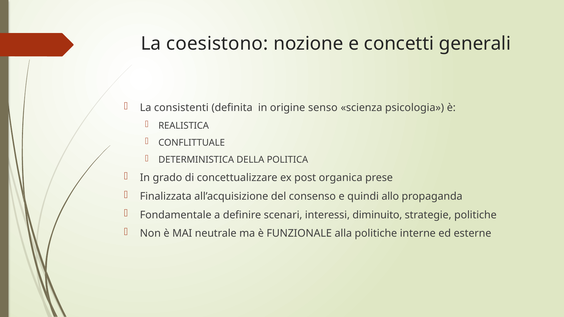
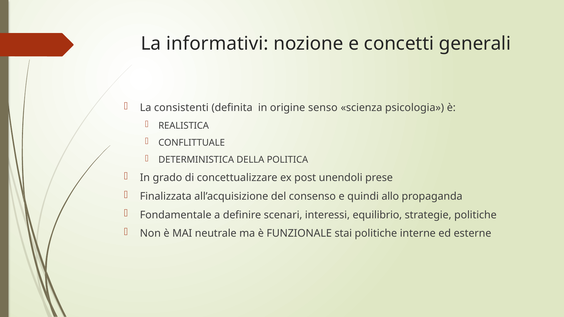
coesistono: coesistono -> informativi
organica: organica -> unendoli
diminuito: diminuito -> equilibrio
alla: alla -> stai
